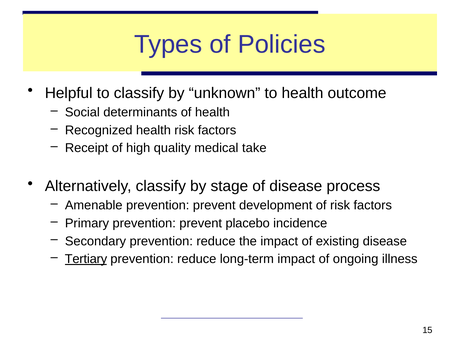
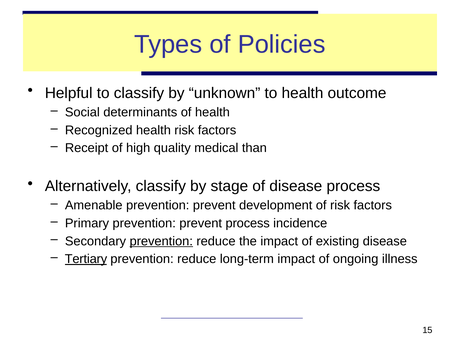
take: take -> than
prevent placebo: placebo -> process
prevention at (161, 241) underline: none -> present
